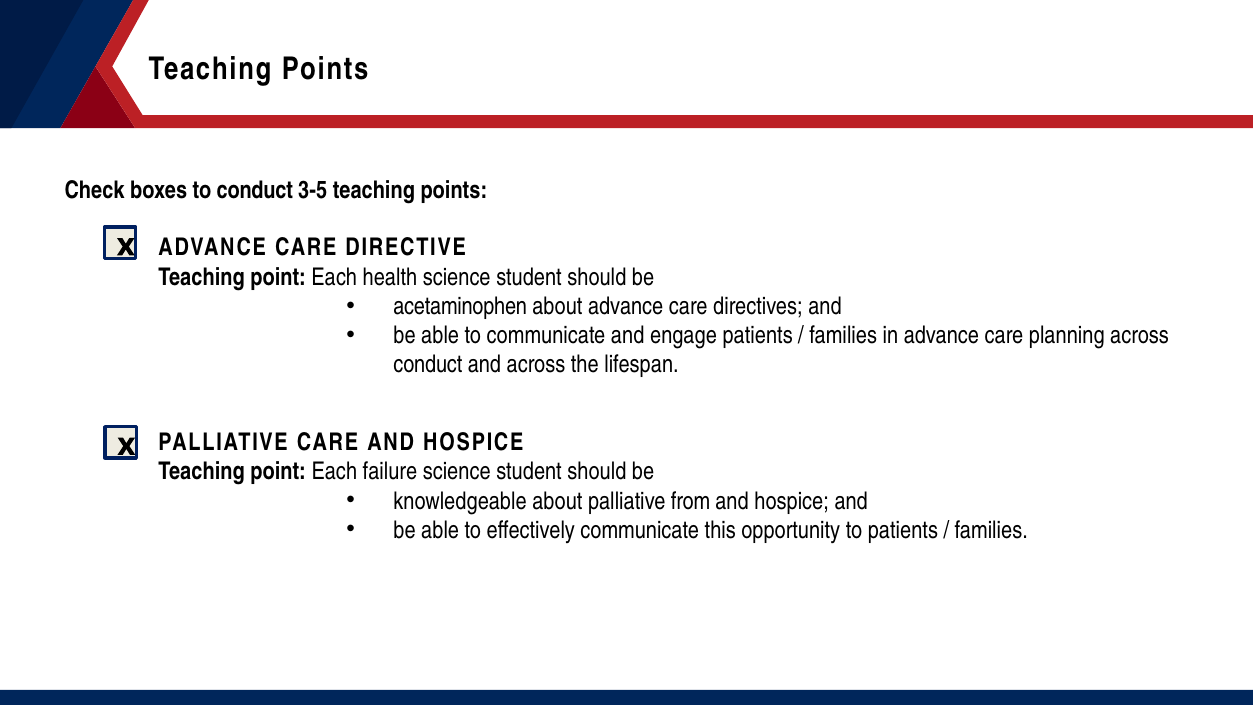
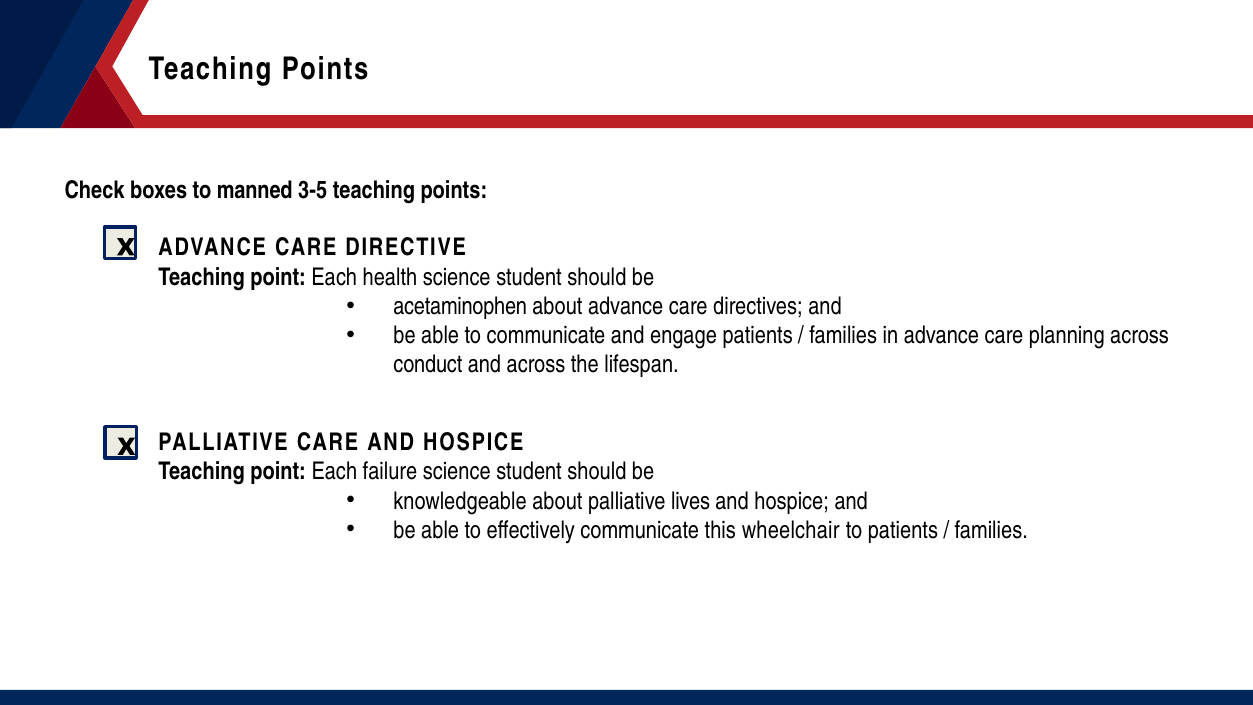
to conduct: conduct -> manned
from: from -> lives
opportunity: opportunity -> wheelchair
